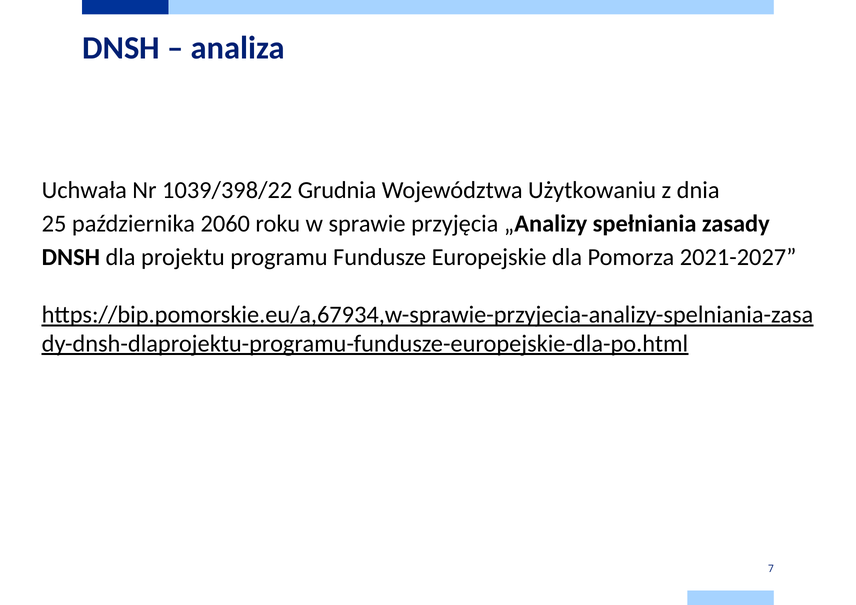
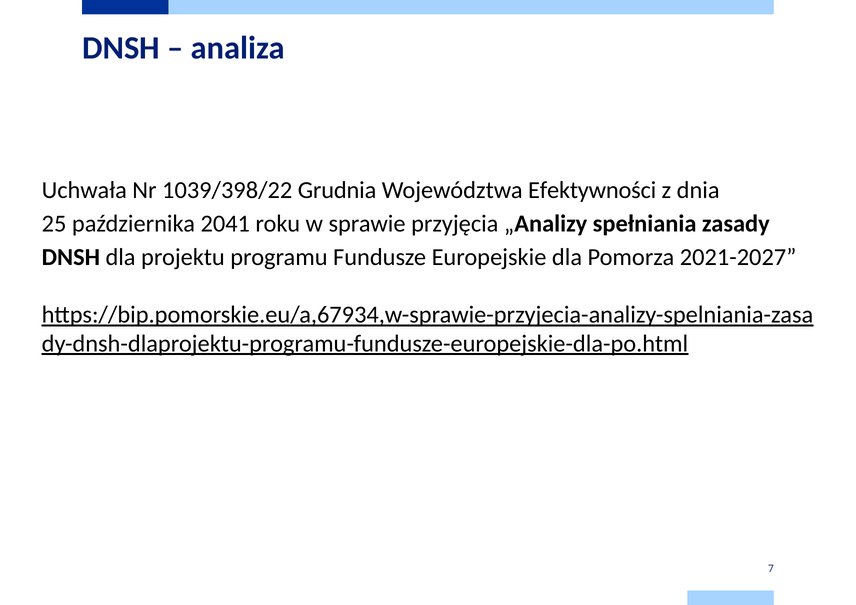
Użytkowaniu: Użytkowaniu -> Efektywności
2060: 2060 -> 2041
